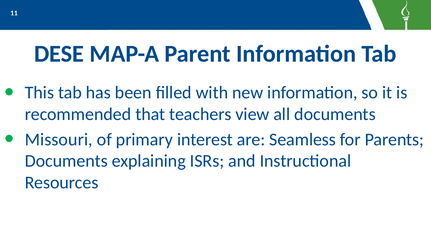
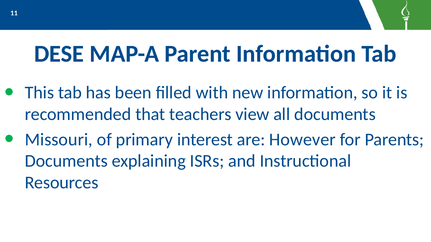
Seamless: Seamless -> However
